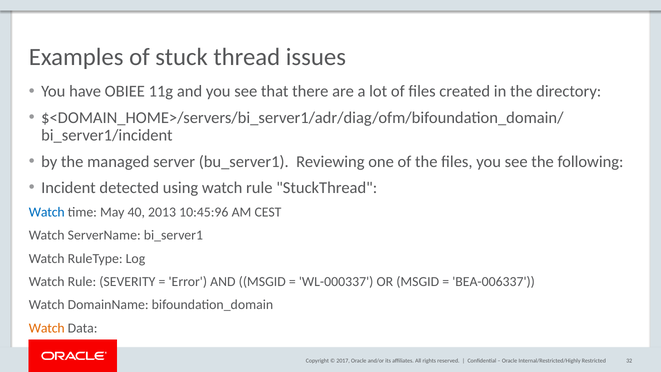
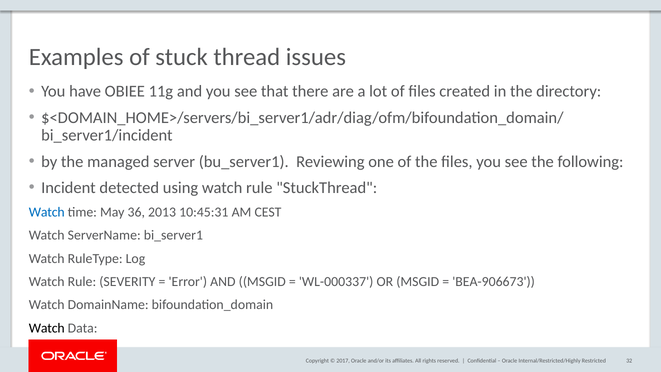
40: 40 -> 36
10:45:96: 10:45:96 -> 10:45:31
BEA-006337: BEA-006337 -> BEA-906673
Watch at (47, 328) colour: orange -> black
